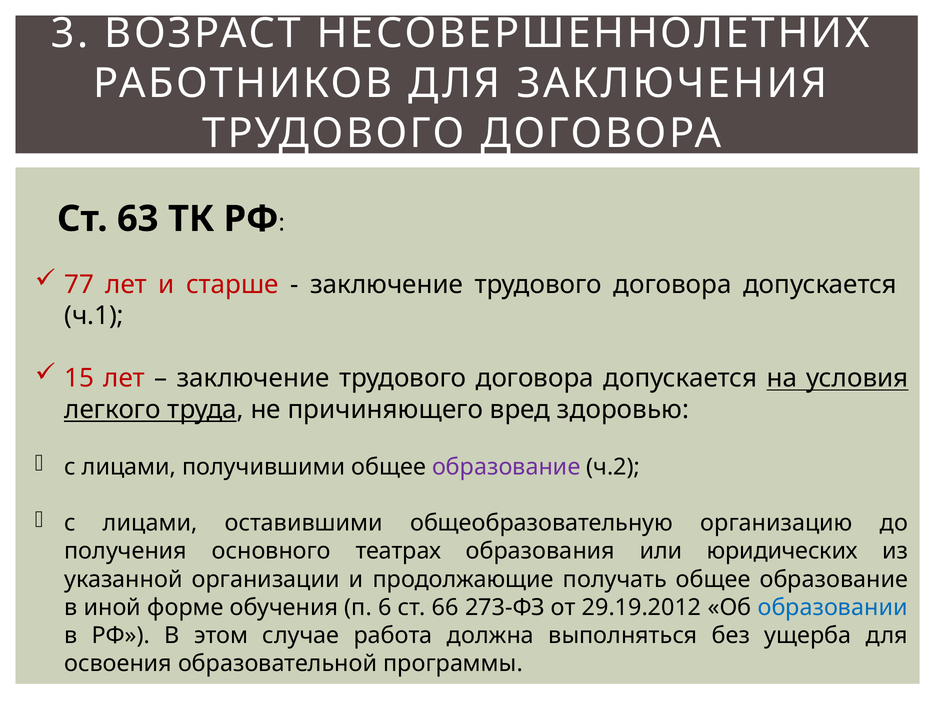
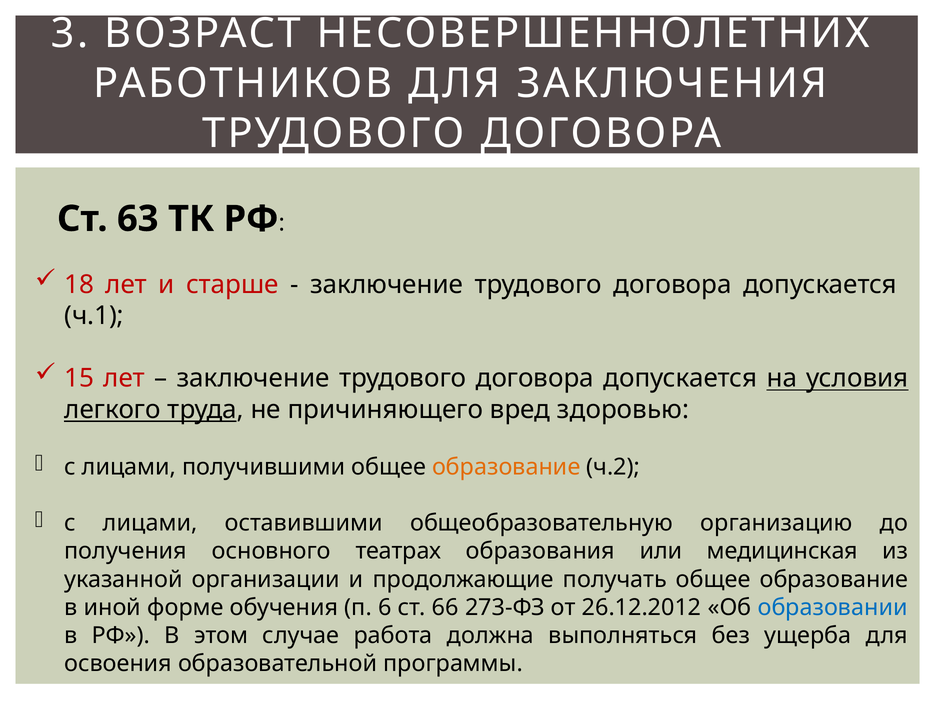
77: 77 -> 18
образование at (506, 467) colour: purple -> orange
юридических: юридических -> медицинская
29.19.2012: 29.19.2012 -> 26.12.2012
